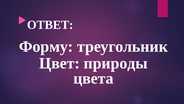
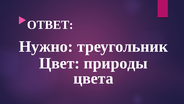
Форму: Форму -> Нужно
